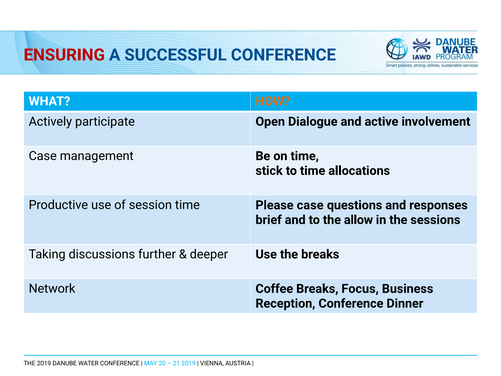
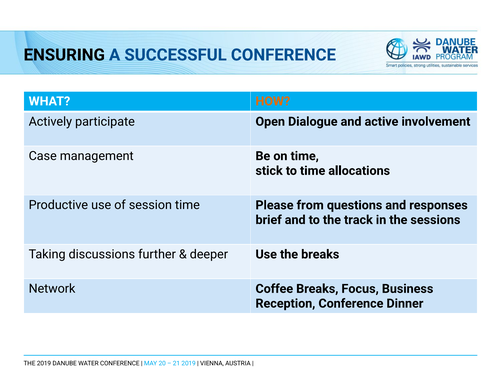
ENSURING colour: red -> black
Please case: case -> from
allow: allow -> track
